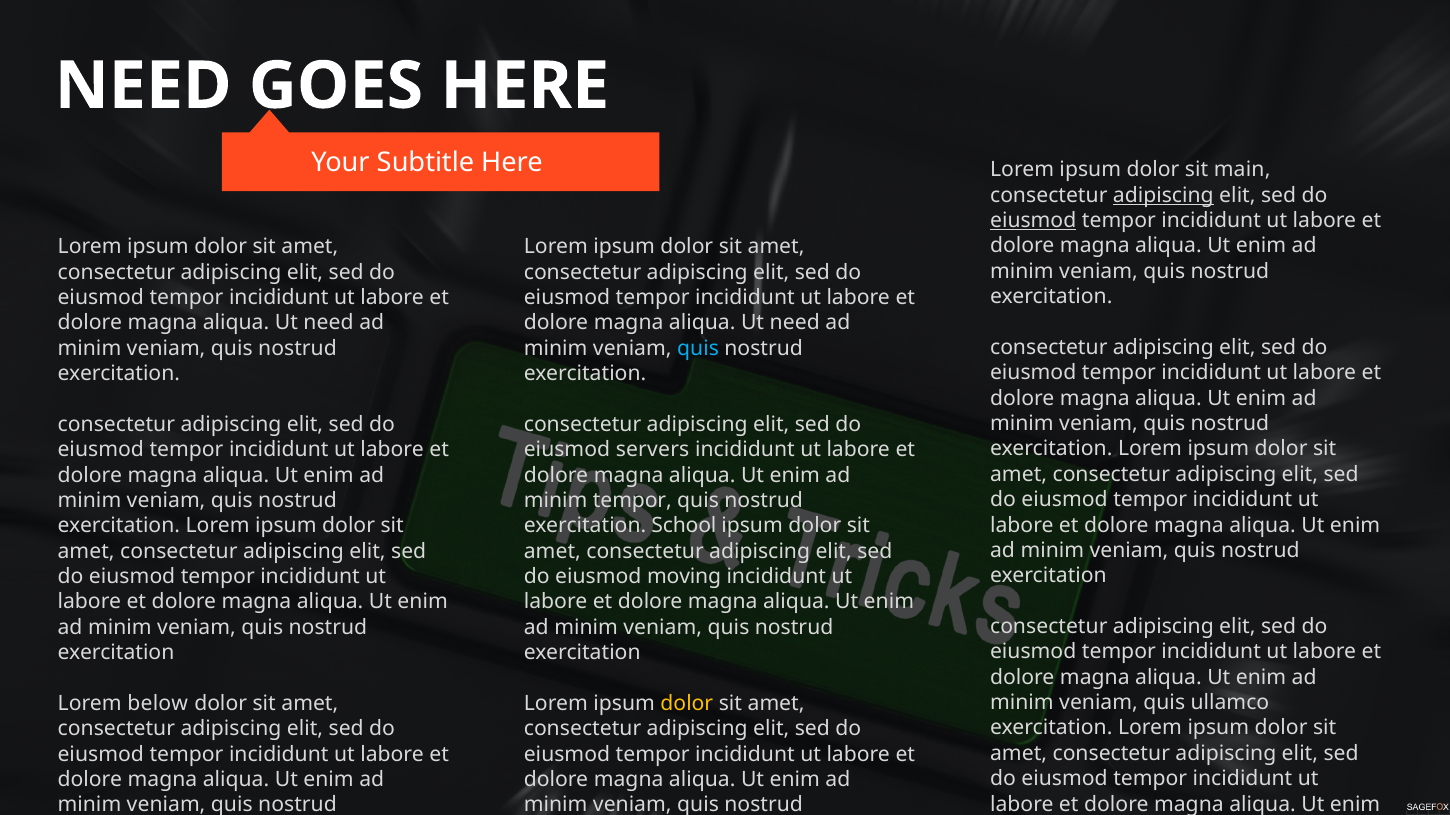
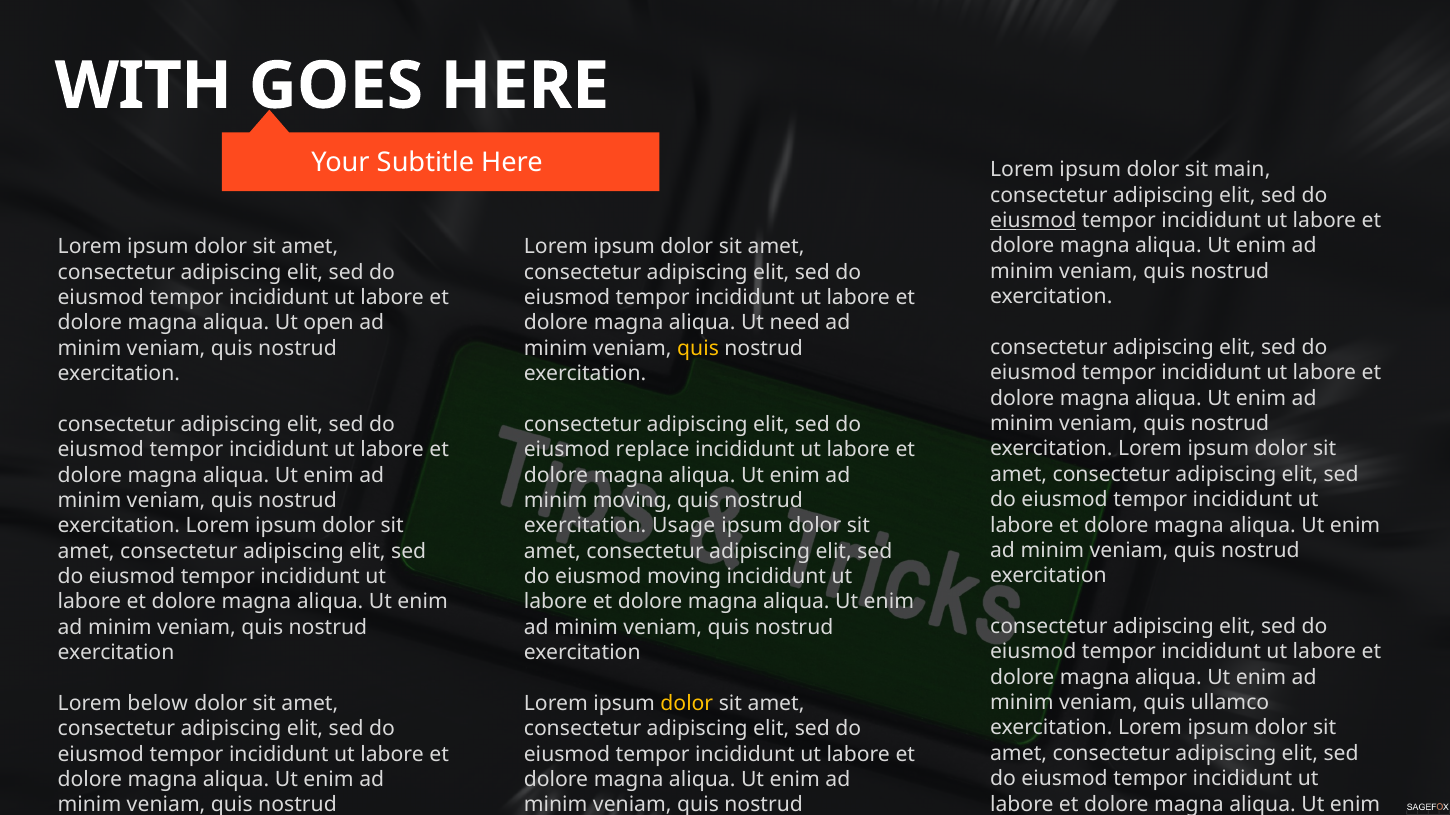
NEED at (143, 86): NEED -> WITH
adipiscing at (1163, 195) underline: present -> none
need at (329, 323): need -> open
quis at (698, 348) colour: light blue -> yellow
servers: servers -> replace
minim tempor: tempor -> moving
School: School -> Usage
